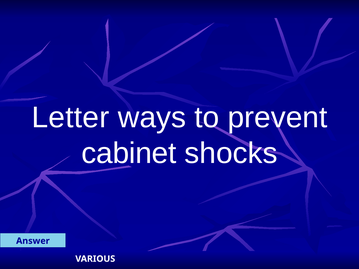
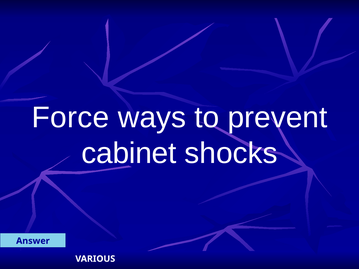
Letter: Letter -> Force
